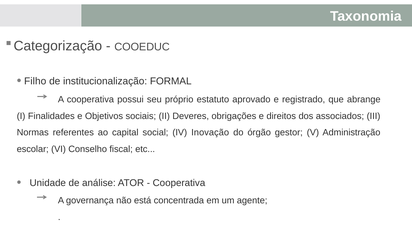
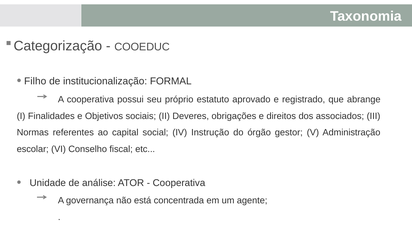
Inovação: Inovação -> Instrução
